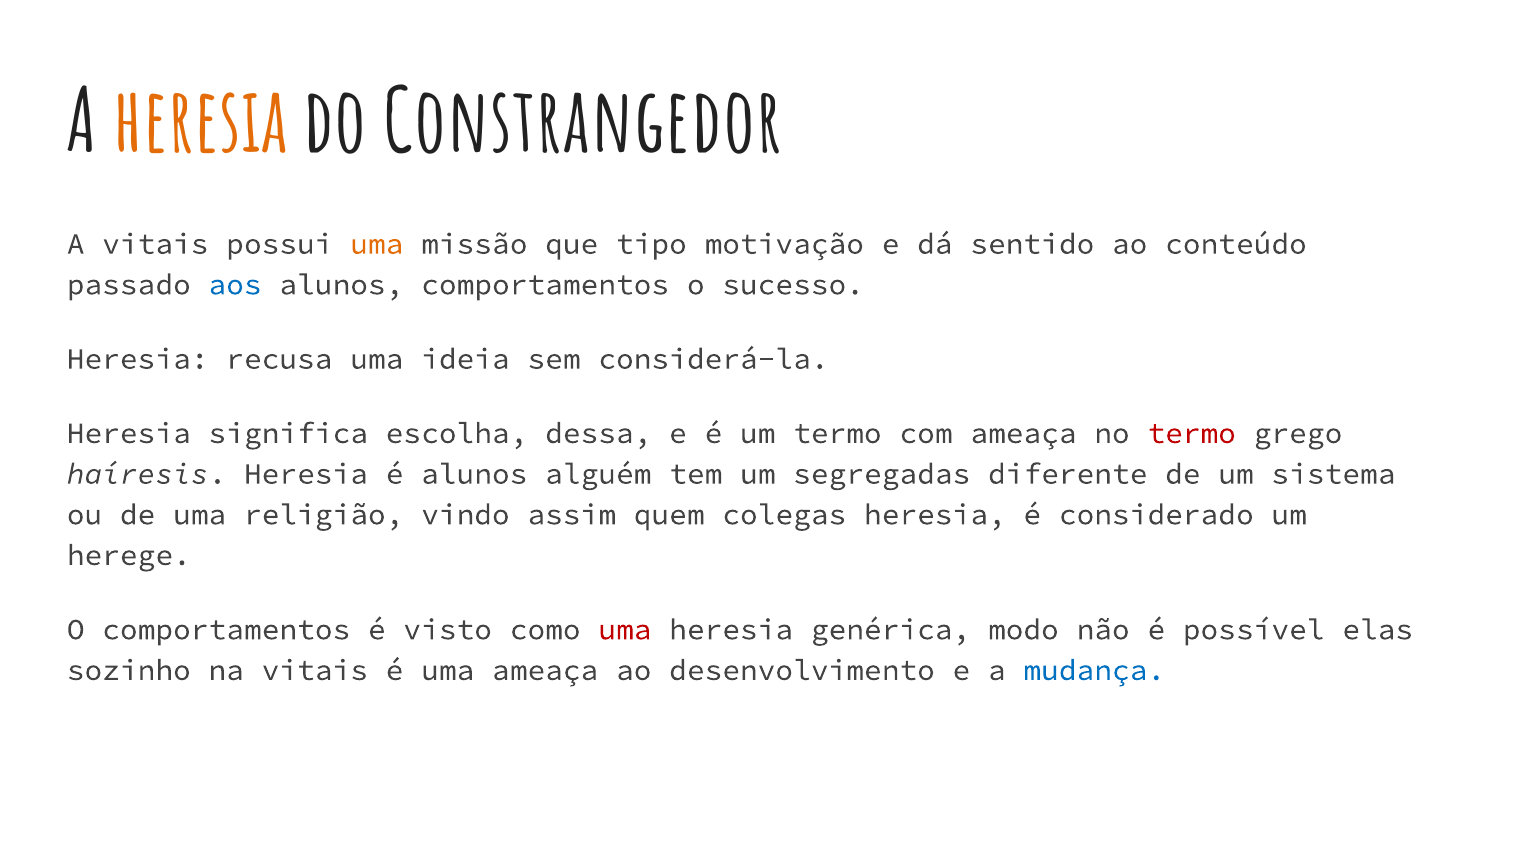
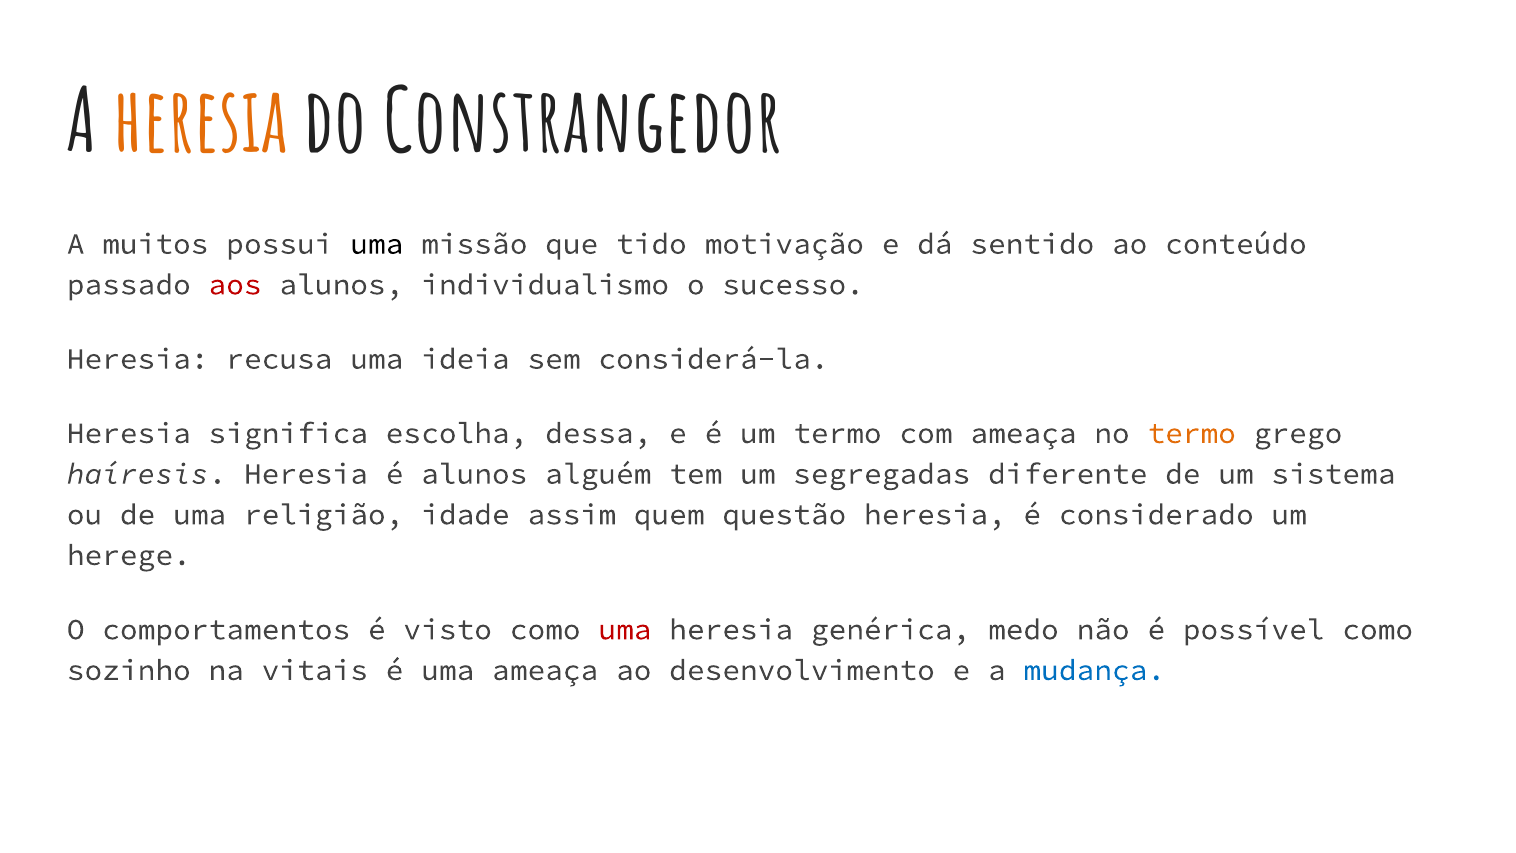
A vitais: vitais -> muitos
uma at (377, 244) colour: orange -> black
tipo: tipo -> tido
aos colour: blue -> red
alunos comportamentos: comportamentos -> individualismo
termo at (1192, 433) colour: red -> orange
vindo: vindo -> idade
colegas: colegas -> questão
modo: modo -> medo
possível elas: elas -> como
